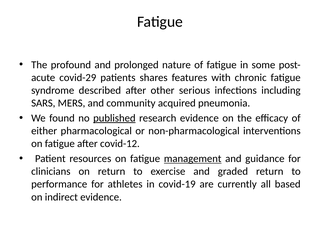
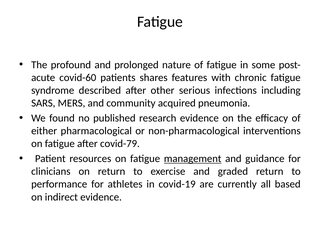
covid-29: covid-29 -> covid-60
published underline: present -> none
covid-12: covid-12 -> covid-79
